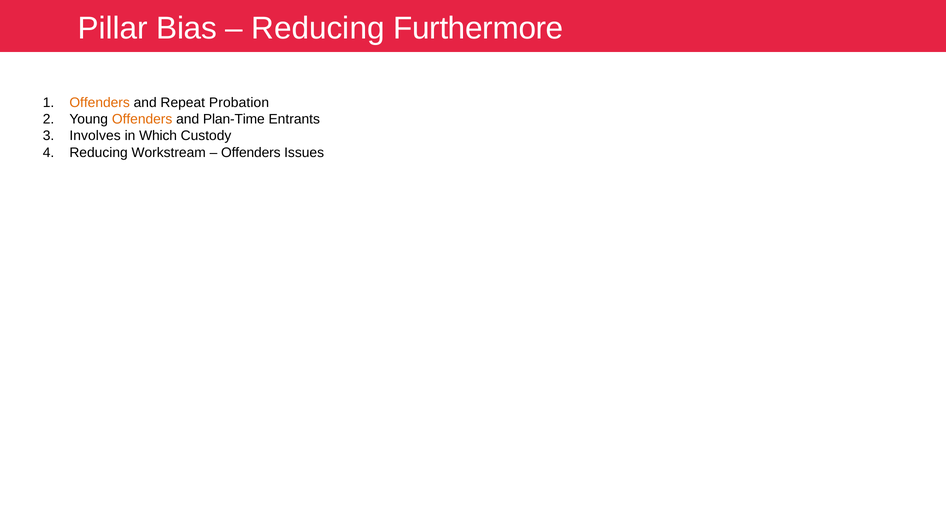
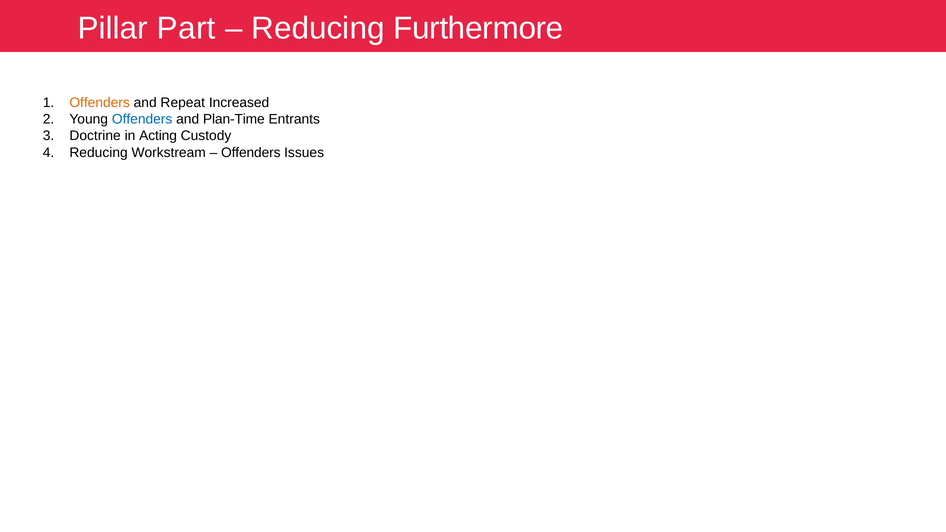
Bias: Bias -> Part
Probation: Probation -> Increased
Offenders at (142, 119) colour: orange -> blue
Involves: Involves -> Doctrine
Which: Which -> Acting
